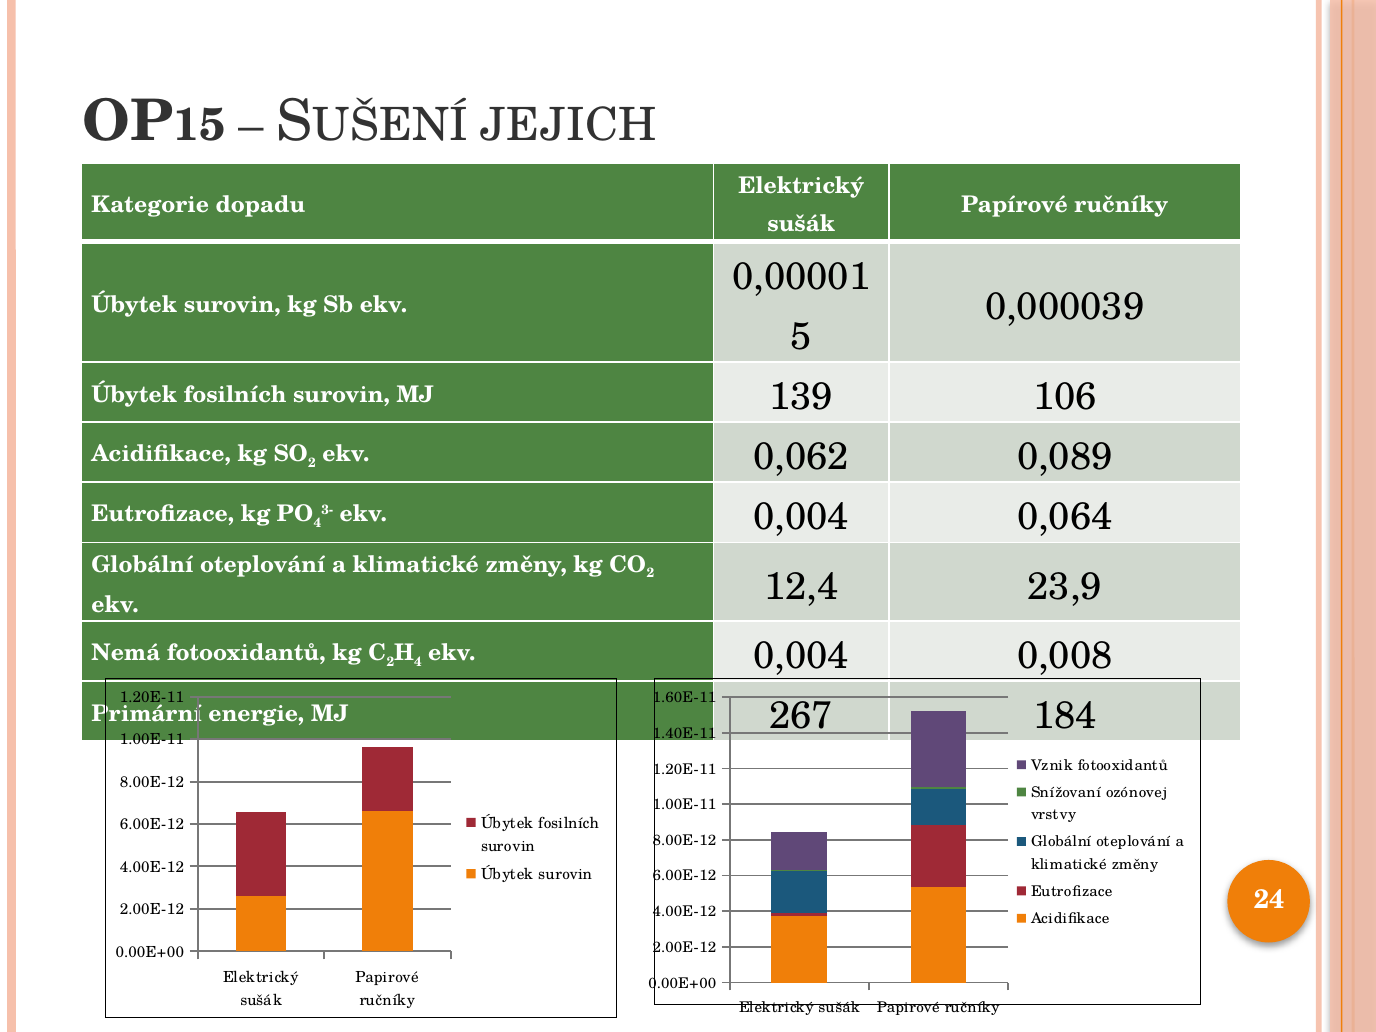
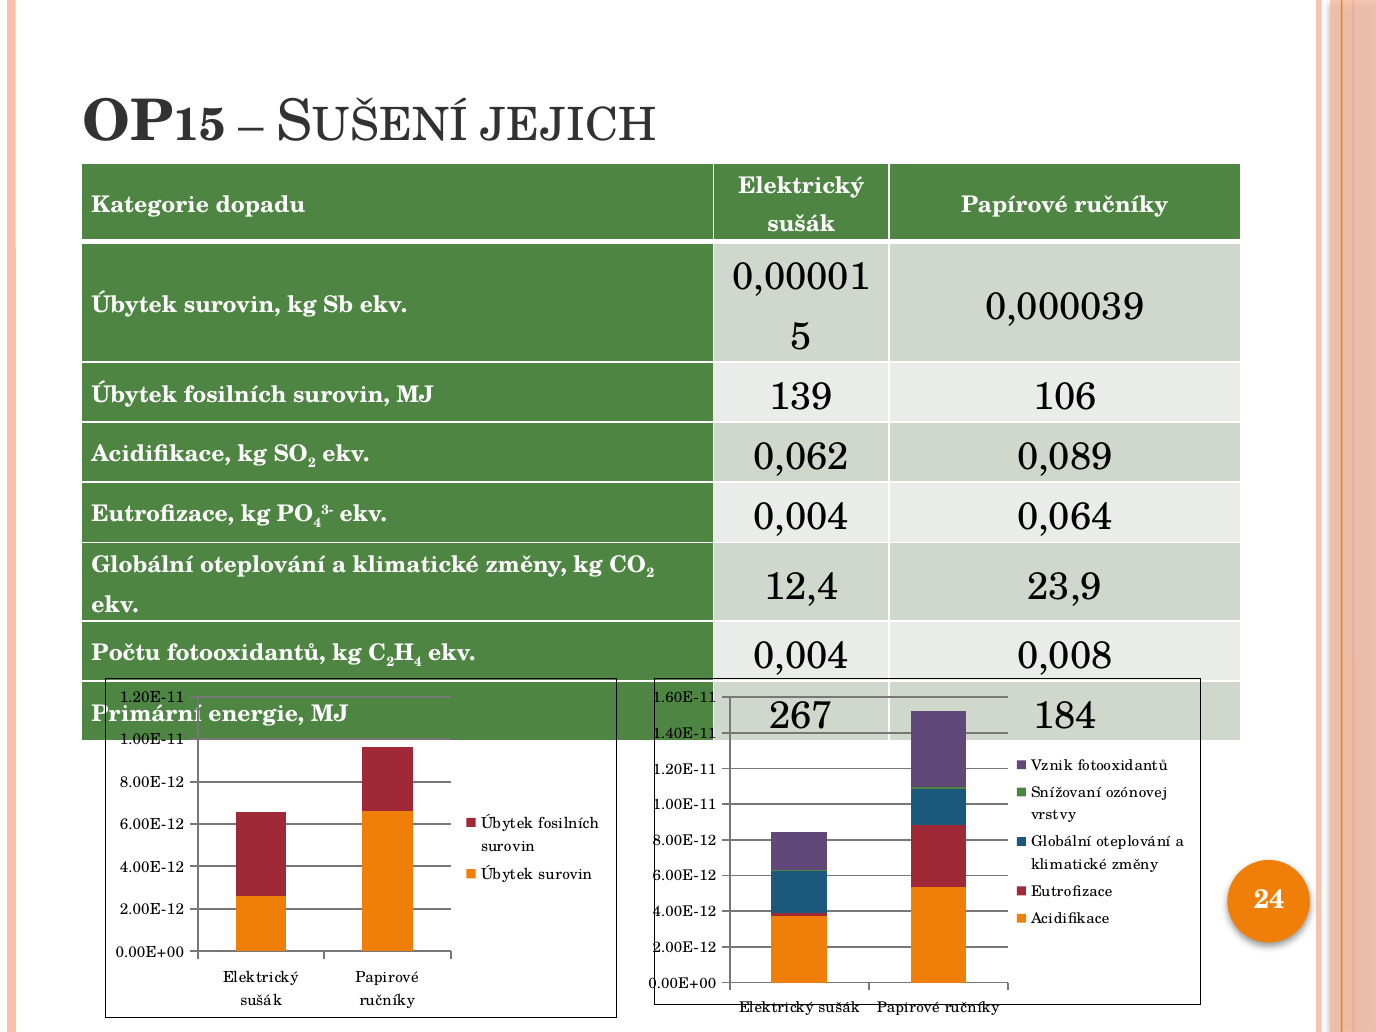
Nemá: Nemá -> Počtu
